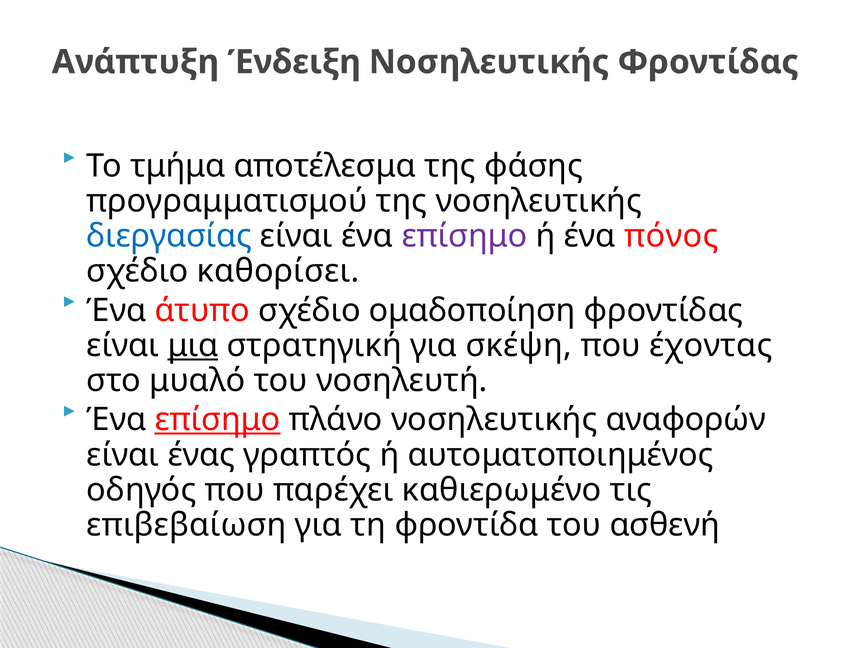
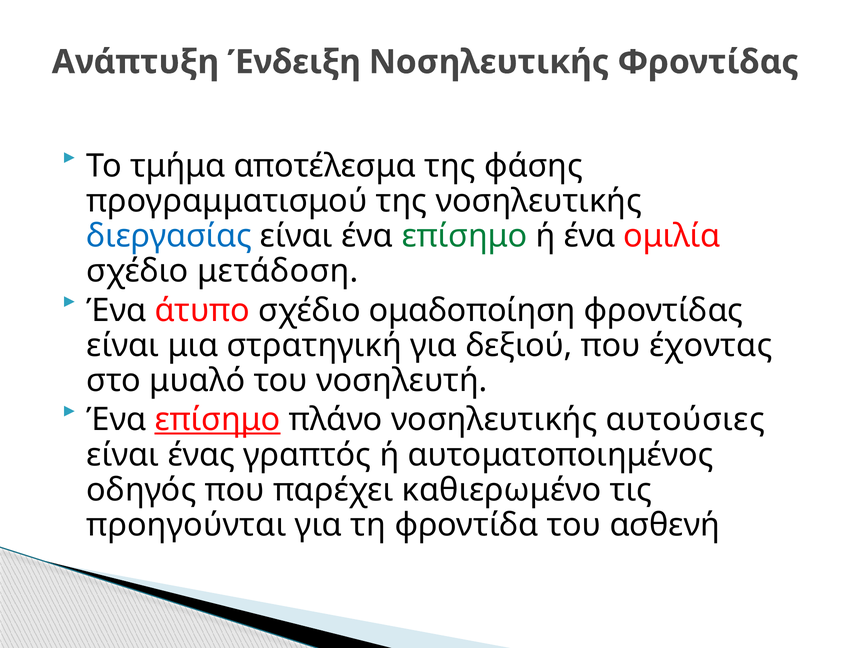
επίσημο at (464, 236) colour: purple -> green
πόνος: πόνος -> ομιλία
καθορίσει: καθορίσει -> μετάδοση
μια underline: present -> none
σκέψη: σκέψη -> δεξιού
αναφορών: αναφορών -> αυτούσιες
επιβεβαίωση: επιβεβαίωση -> προηγούνται
